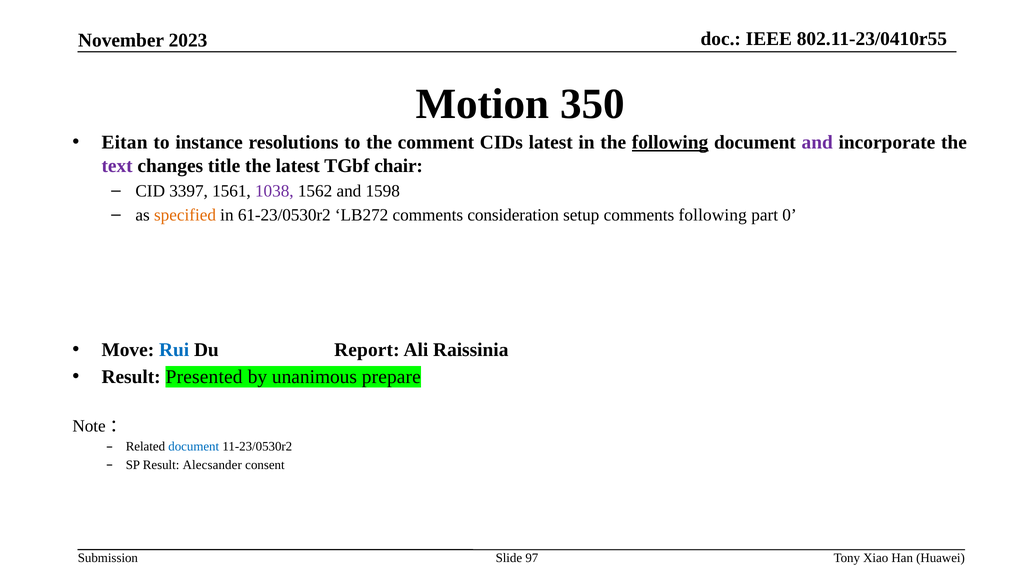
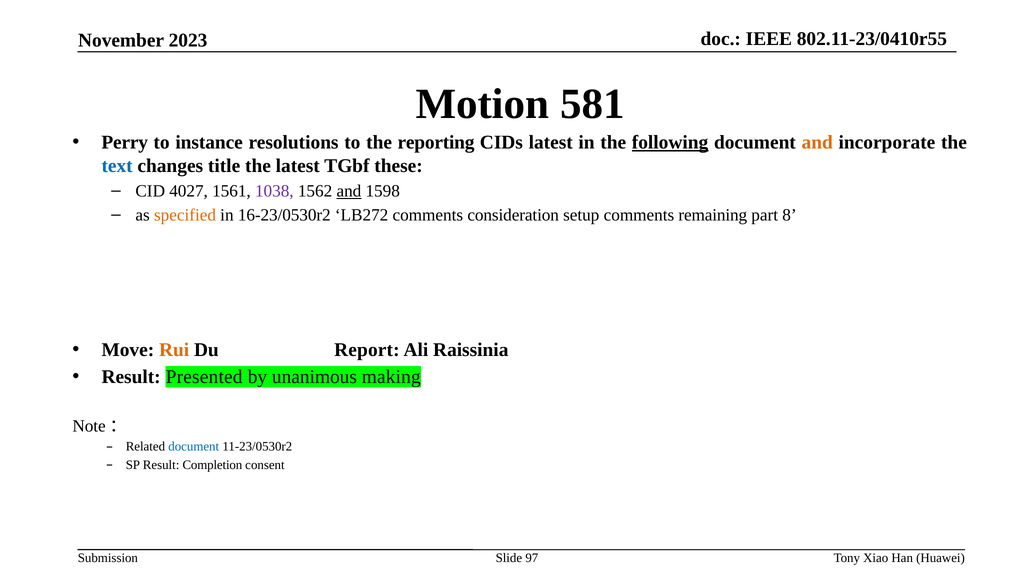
350: 350 -> 581
Eitan: Eitan -> Perry
comment: comment -> reporting
and at (817, 142) colour: purple -> orange
text colour: purple -> blue
chair: chair -> these
3397: 3397 -> 4027
and at (349, 191) underline: none -> present
61-23/0530r2: 61-23/0530r2 -> 16-23/0530r2
comments following: following -> remaining
0: 0 -> 8
Rui colour: blue -> orange
prepare: prepare -> making
Alecsander: Alecsander -> Completion
